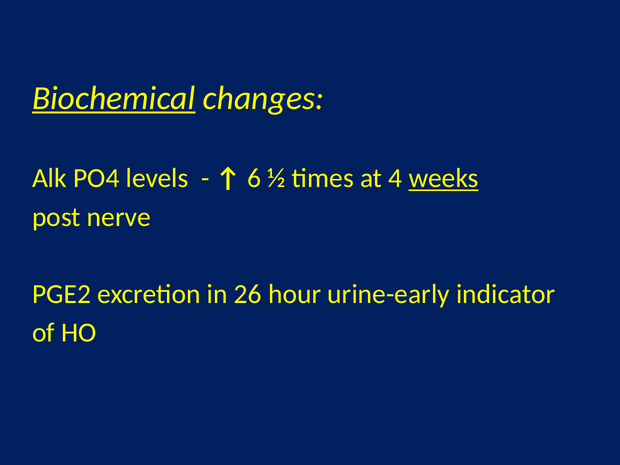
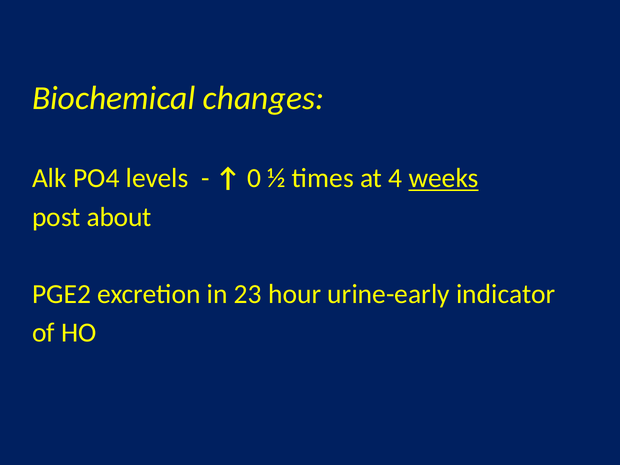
Biochemical underline: present -> none
6: 6 -> 0
nerve: nerve -> about
26: 26 -> 23
